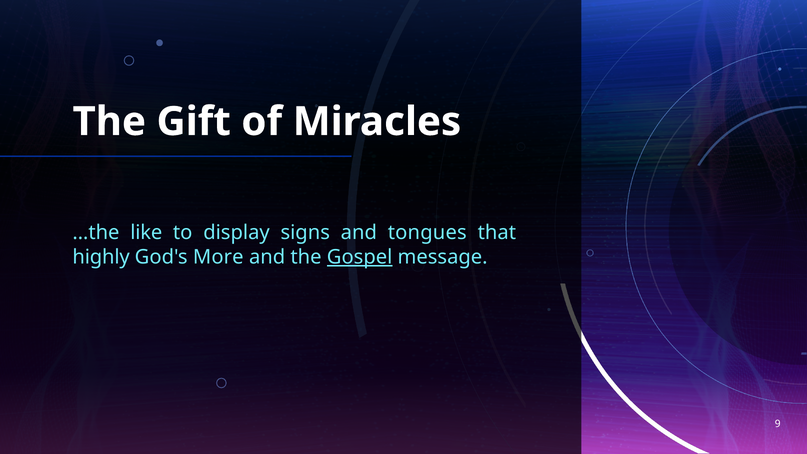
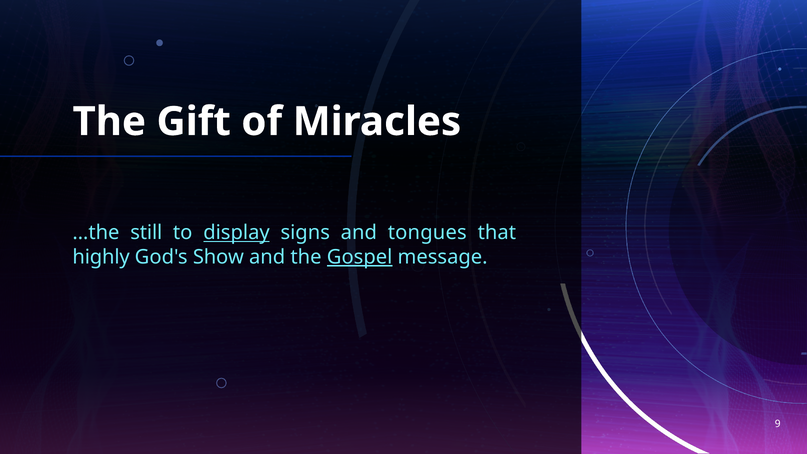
like: like -> still
display underline: none -> present
More: More -> Show
